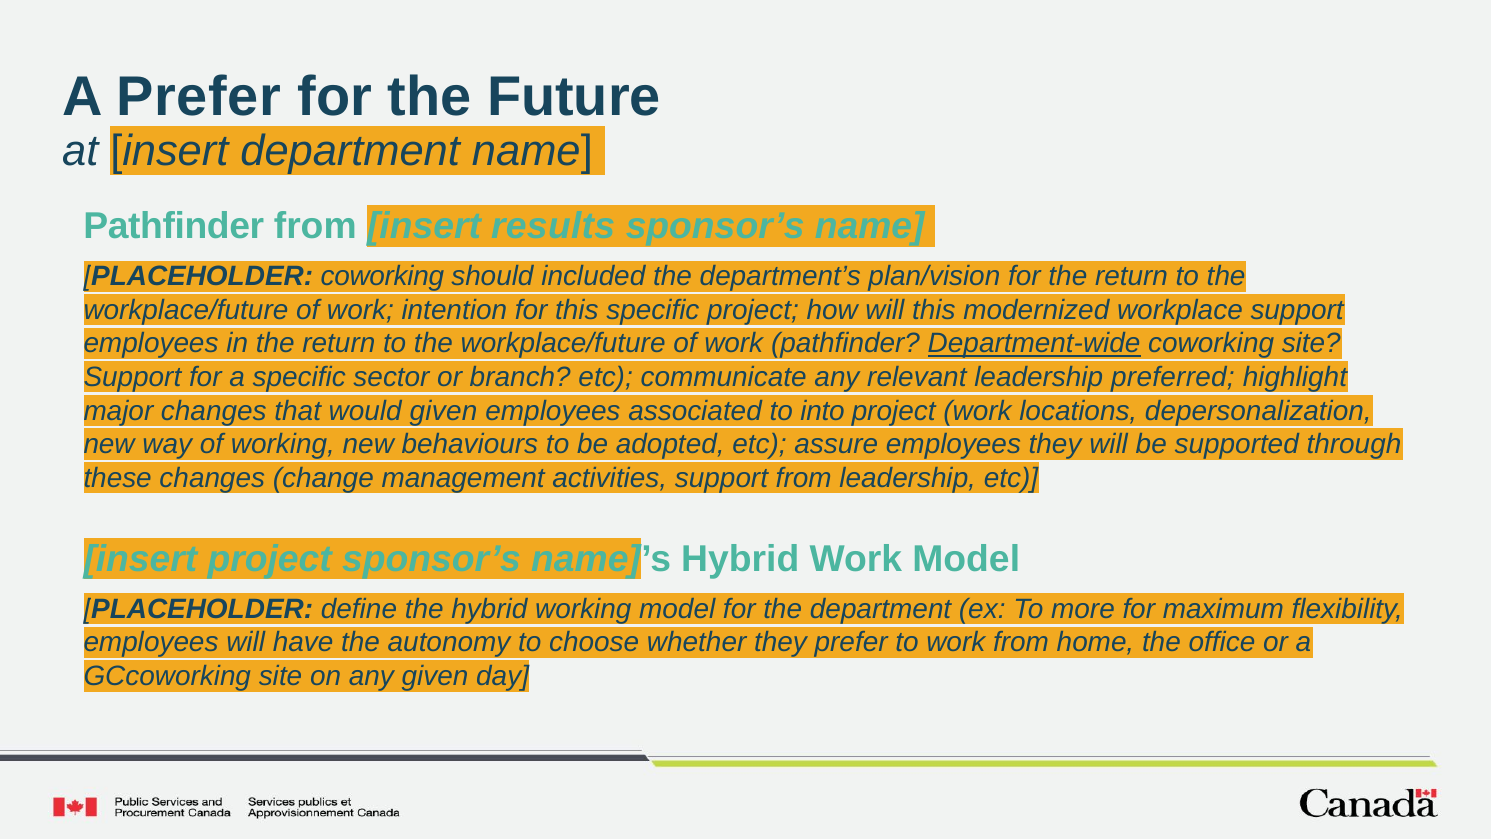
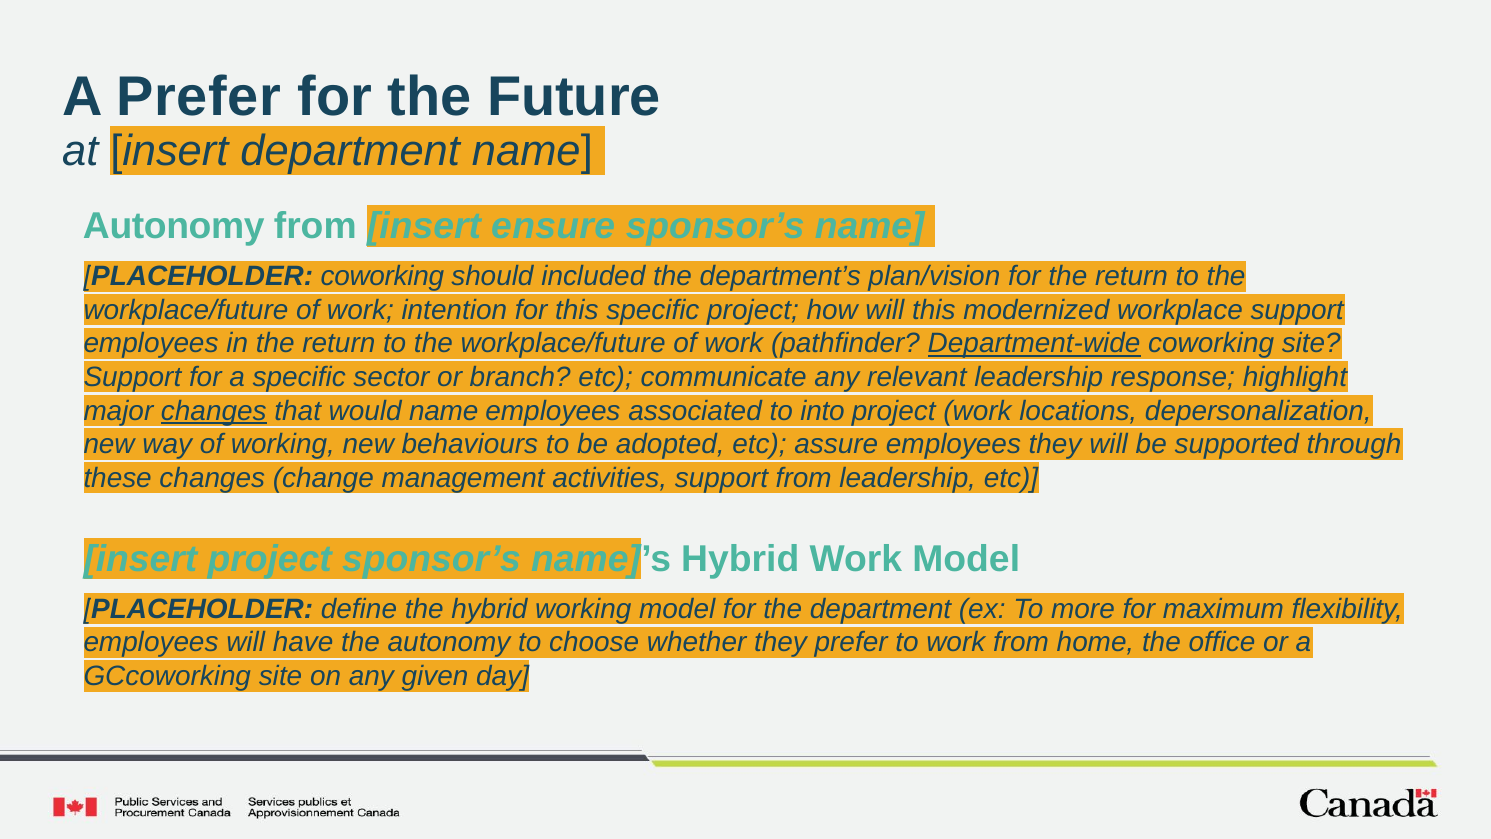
Pathfinder at (174, 226): Pathfinder -> Autonomy
results: results -> ensure
preferred: preferred -> response
changes at (214, 411) underline: none -> present
would given: given -> name
